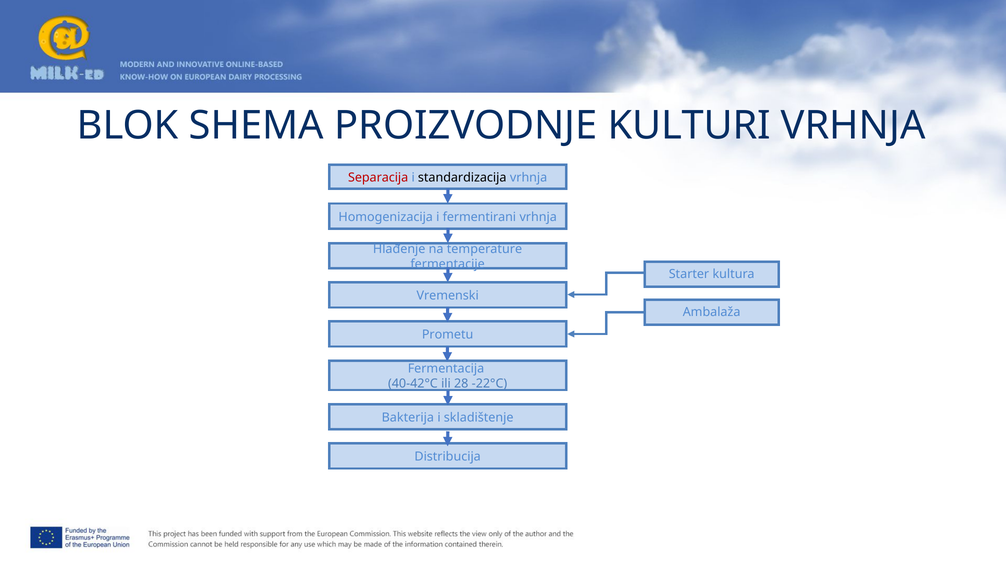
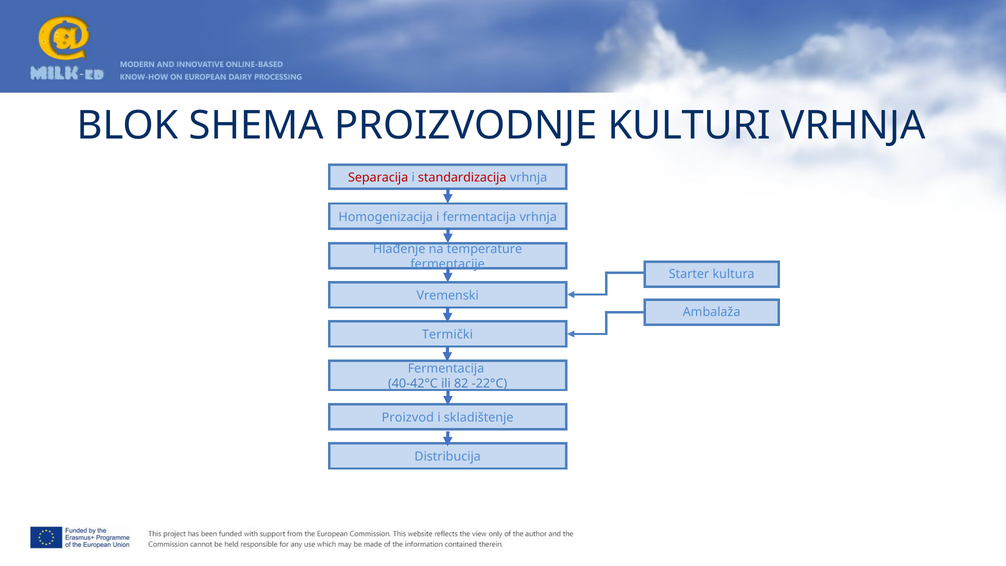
standardizacija colour: black -> red
i fermentirani: fermentirani -> fermentacija
Prometu: Prometu -> Termički
28: 28 -> 82
Bakterija: Bakterija -> Proizvod
